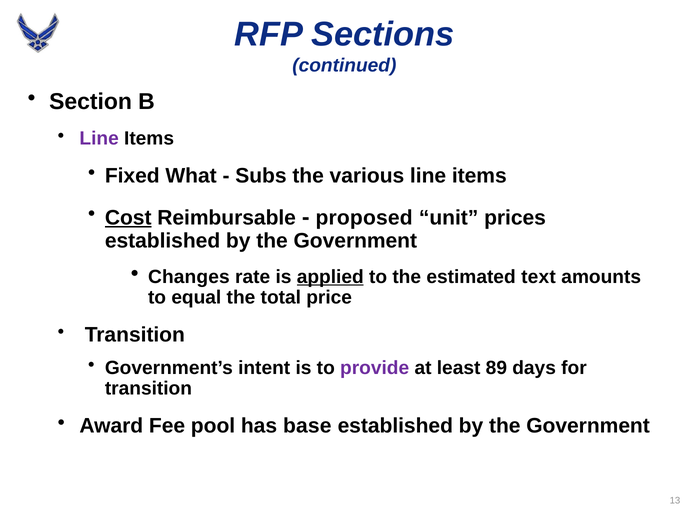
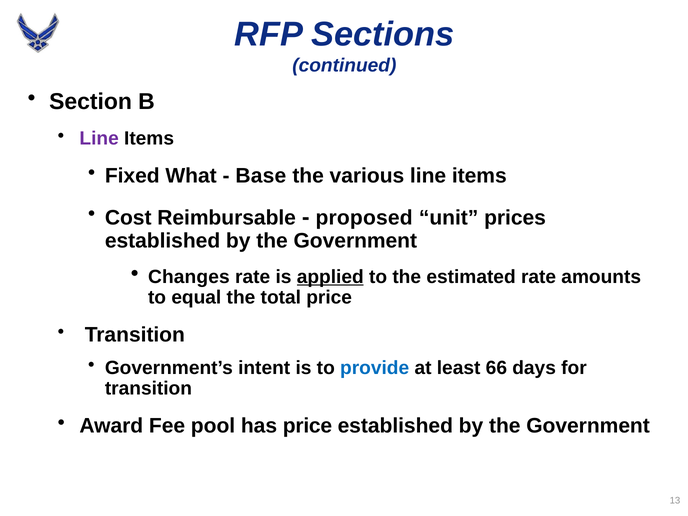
Subs: Subs -> Base
Cost underline: present -> none
estimated text: text -> rate
provide colour: purple -> blue
89: 89 -> 66
has base: base -> price
